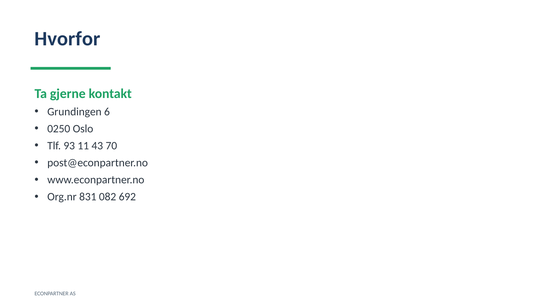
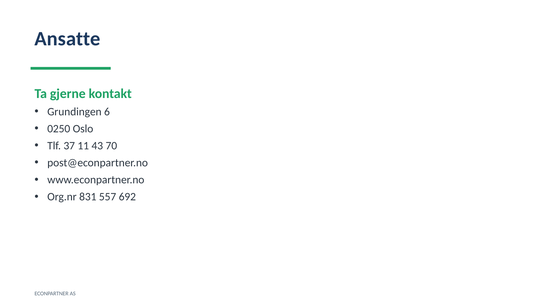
Hvorfor: Hvorfor -> Ansatte
93: 93 -> 37
082: 082 -> 557
